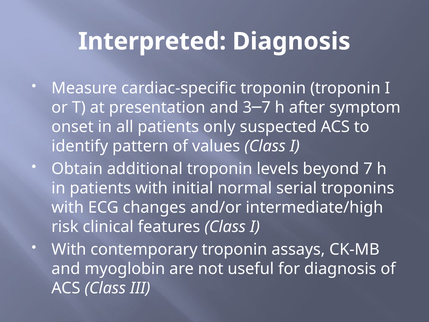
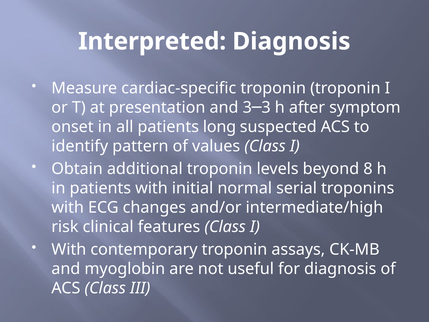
7 at (266, 107): 7 -> 3
only: only -> long
beyond 7: 7 -> 8
